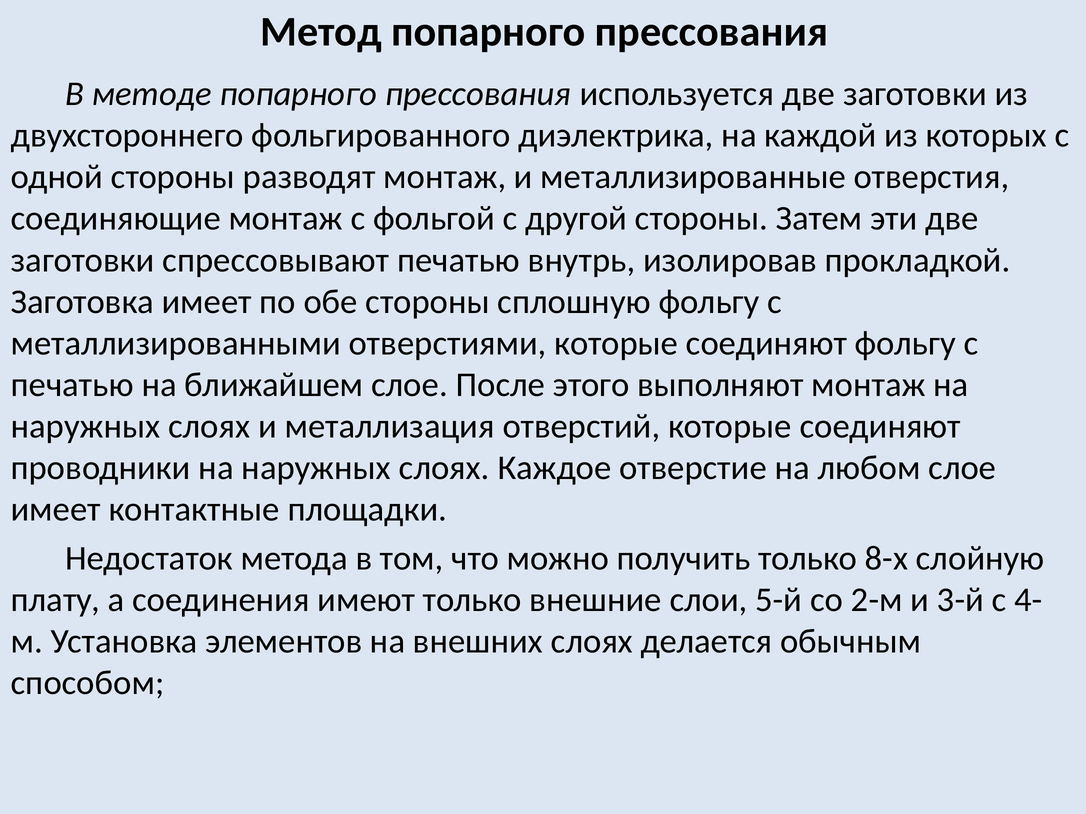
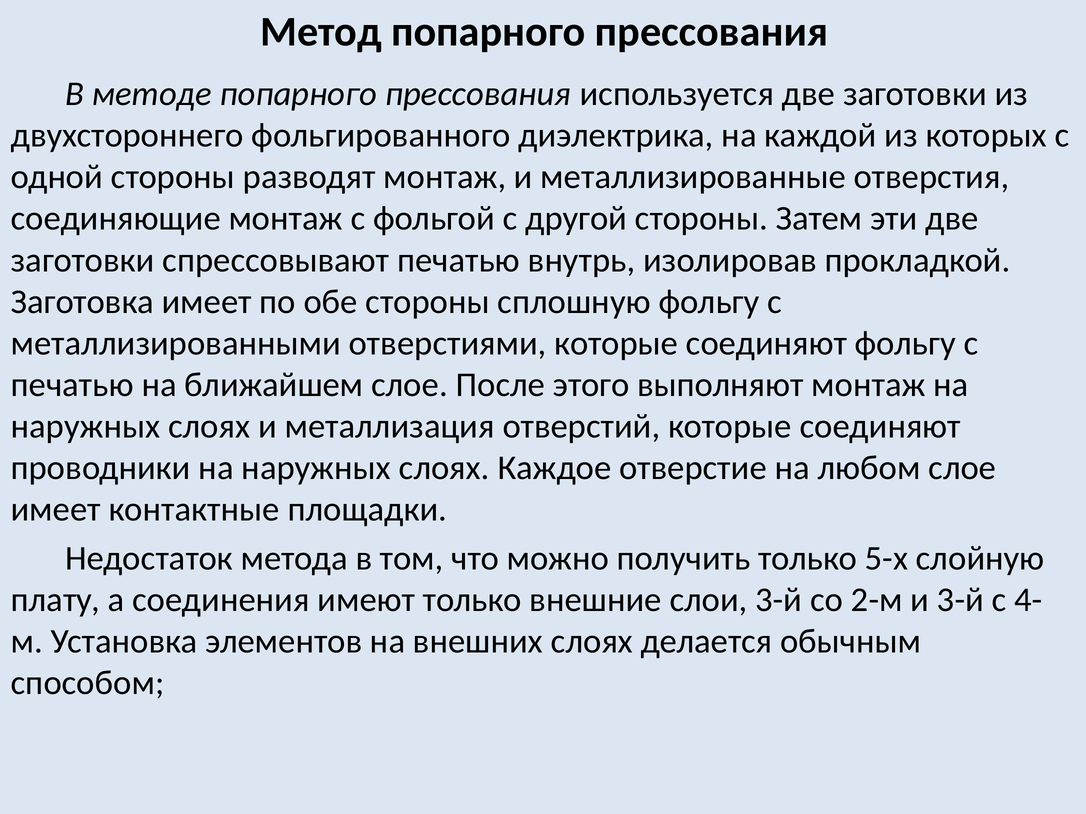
8-х: 8-х -> 5-х
слои 5-й: 5-й -> 3-й
